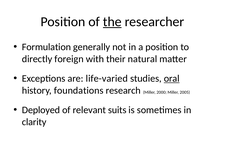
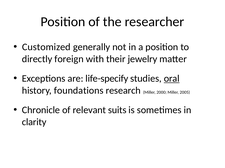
the underline: present -> none
Formulation: Formulation -> Customized
natural: natural -> jewelry
life-varied: life-varied -> life-specify
Deployed: Deployed -> Chronicle
